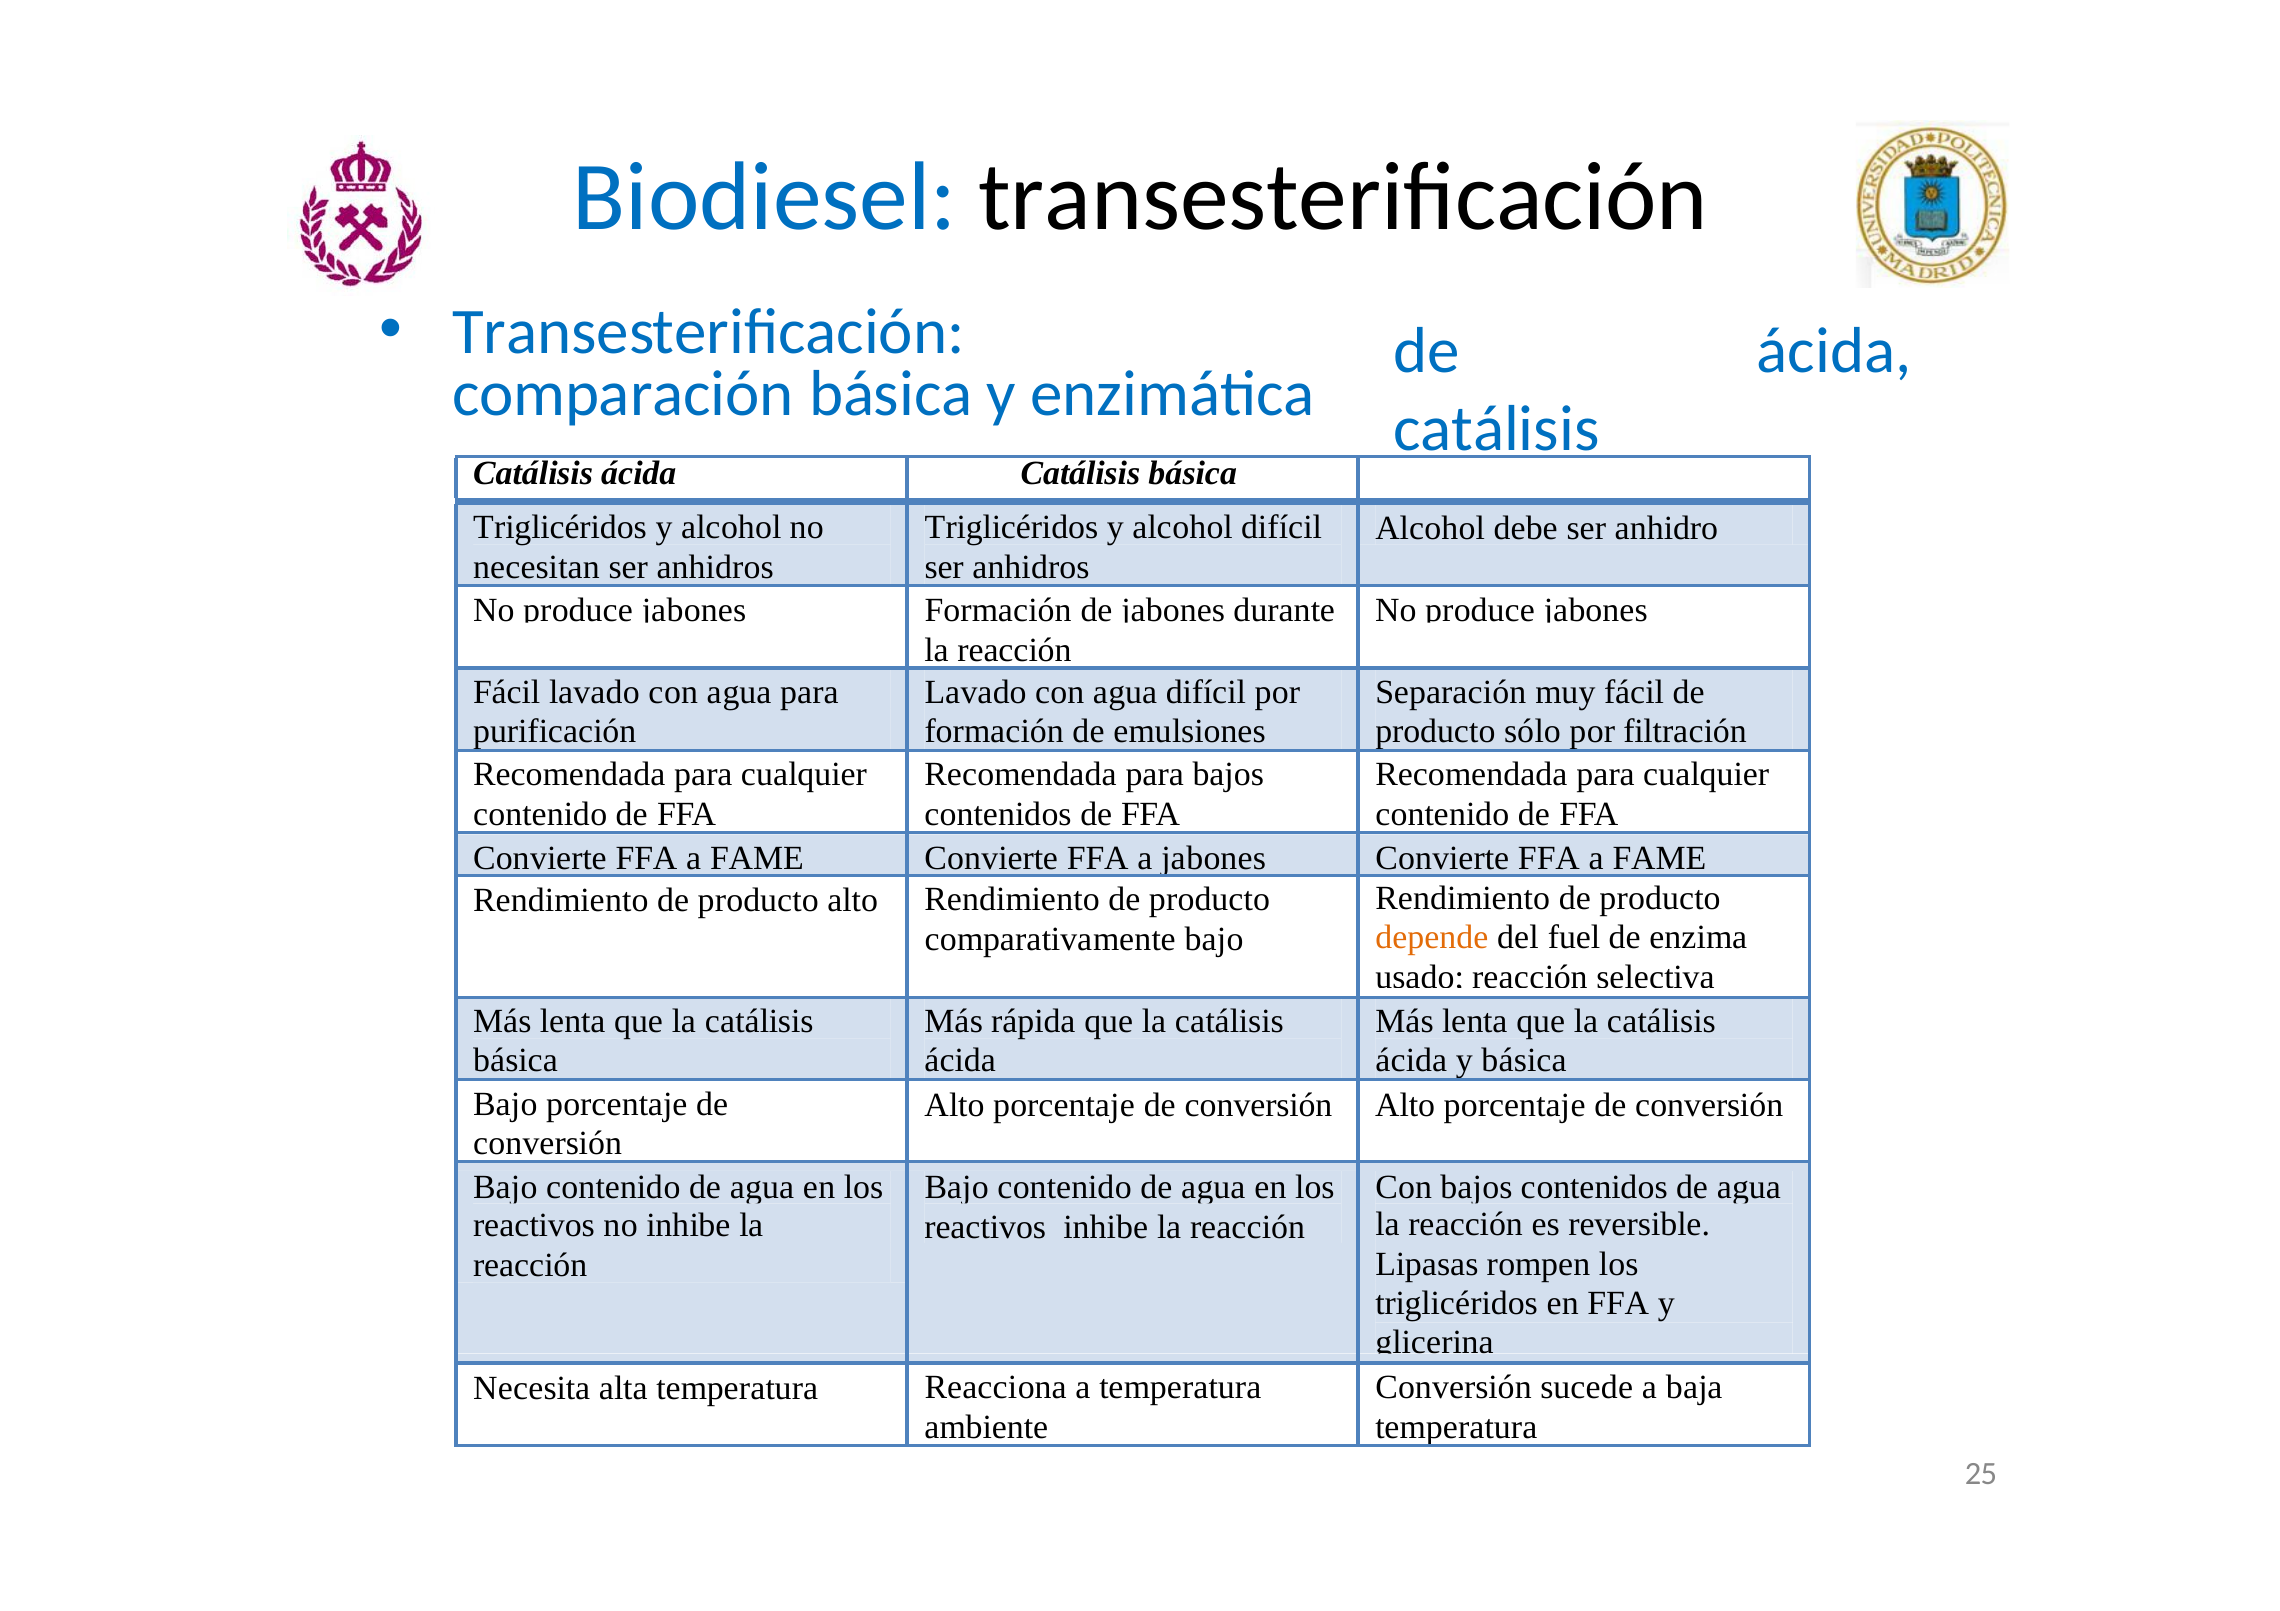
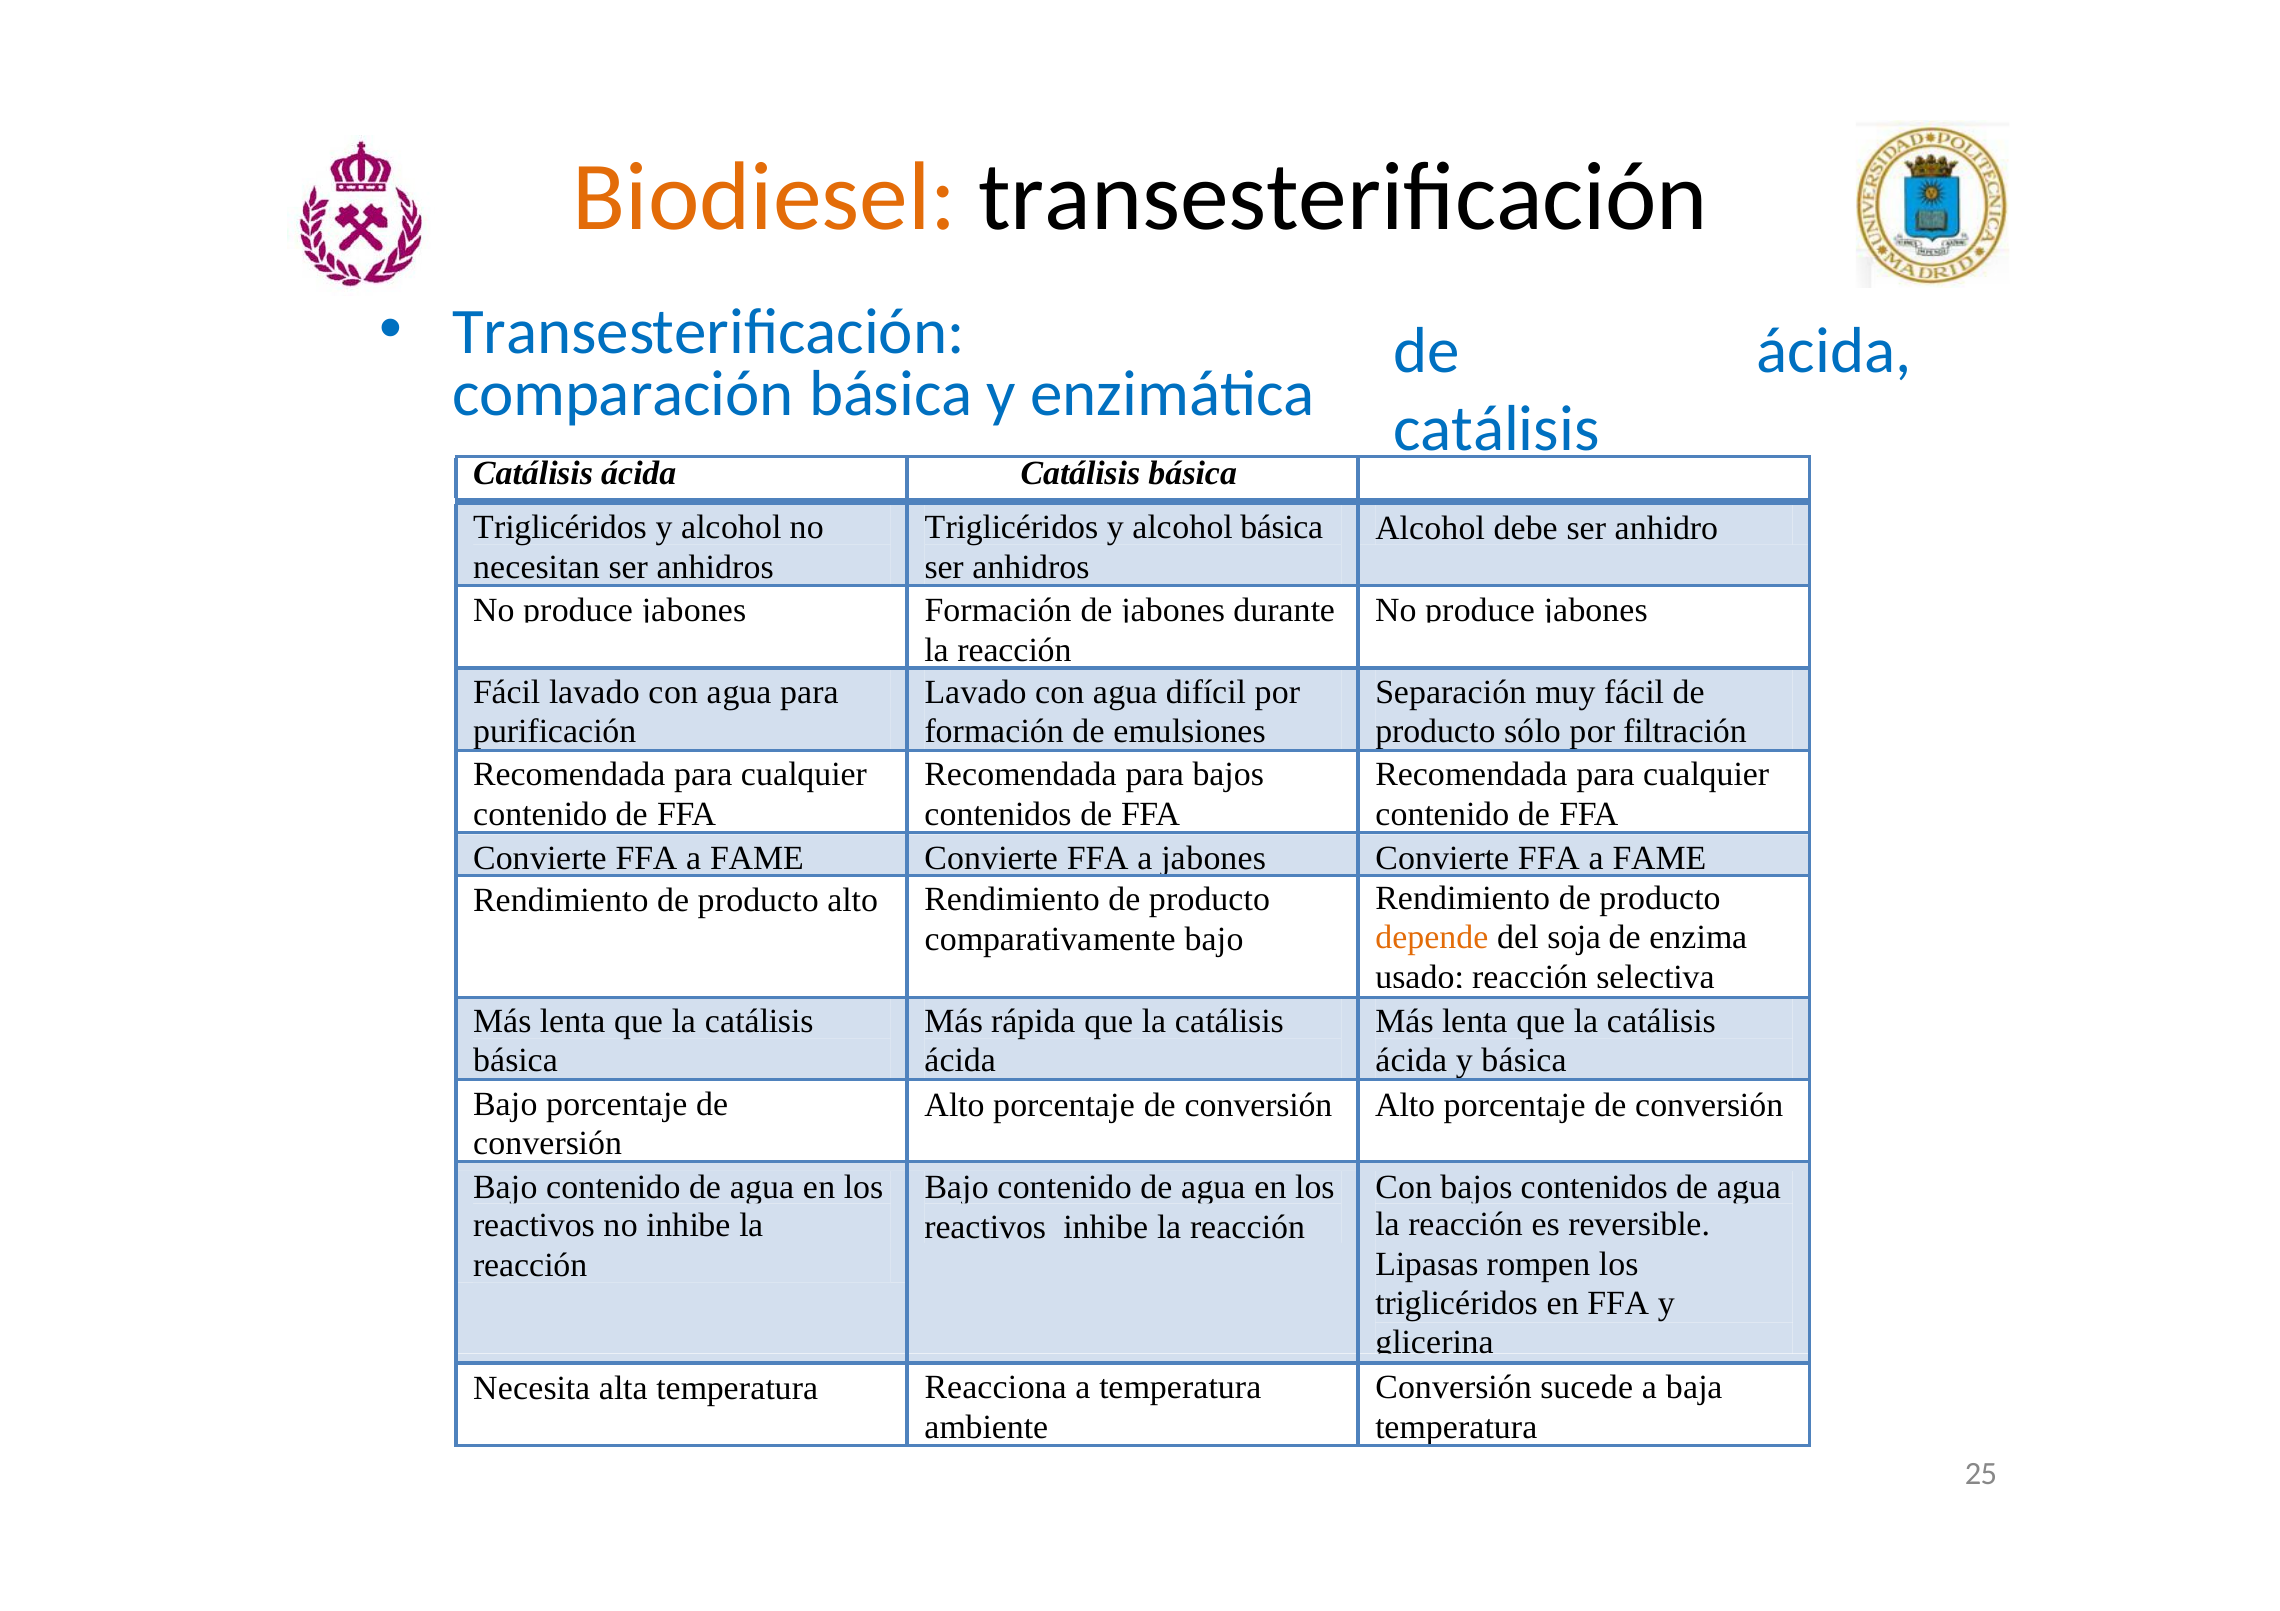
Biodiesel colour: blue -> orange
alcohol difícil: difícil -> básica
fuel: fuel -> soja
